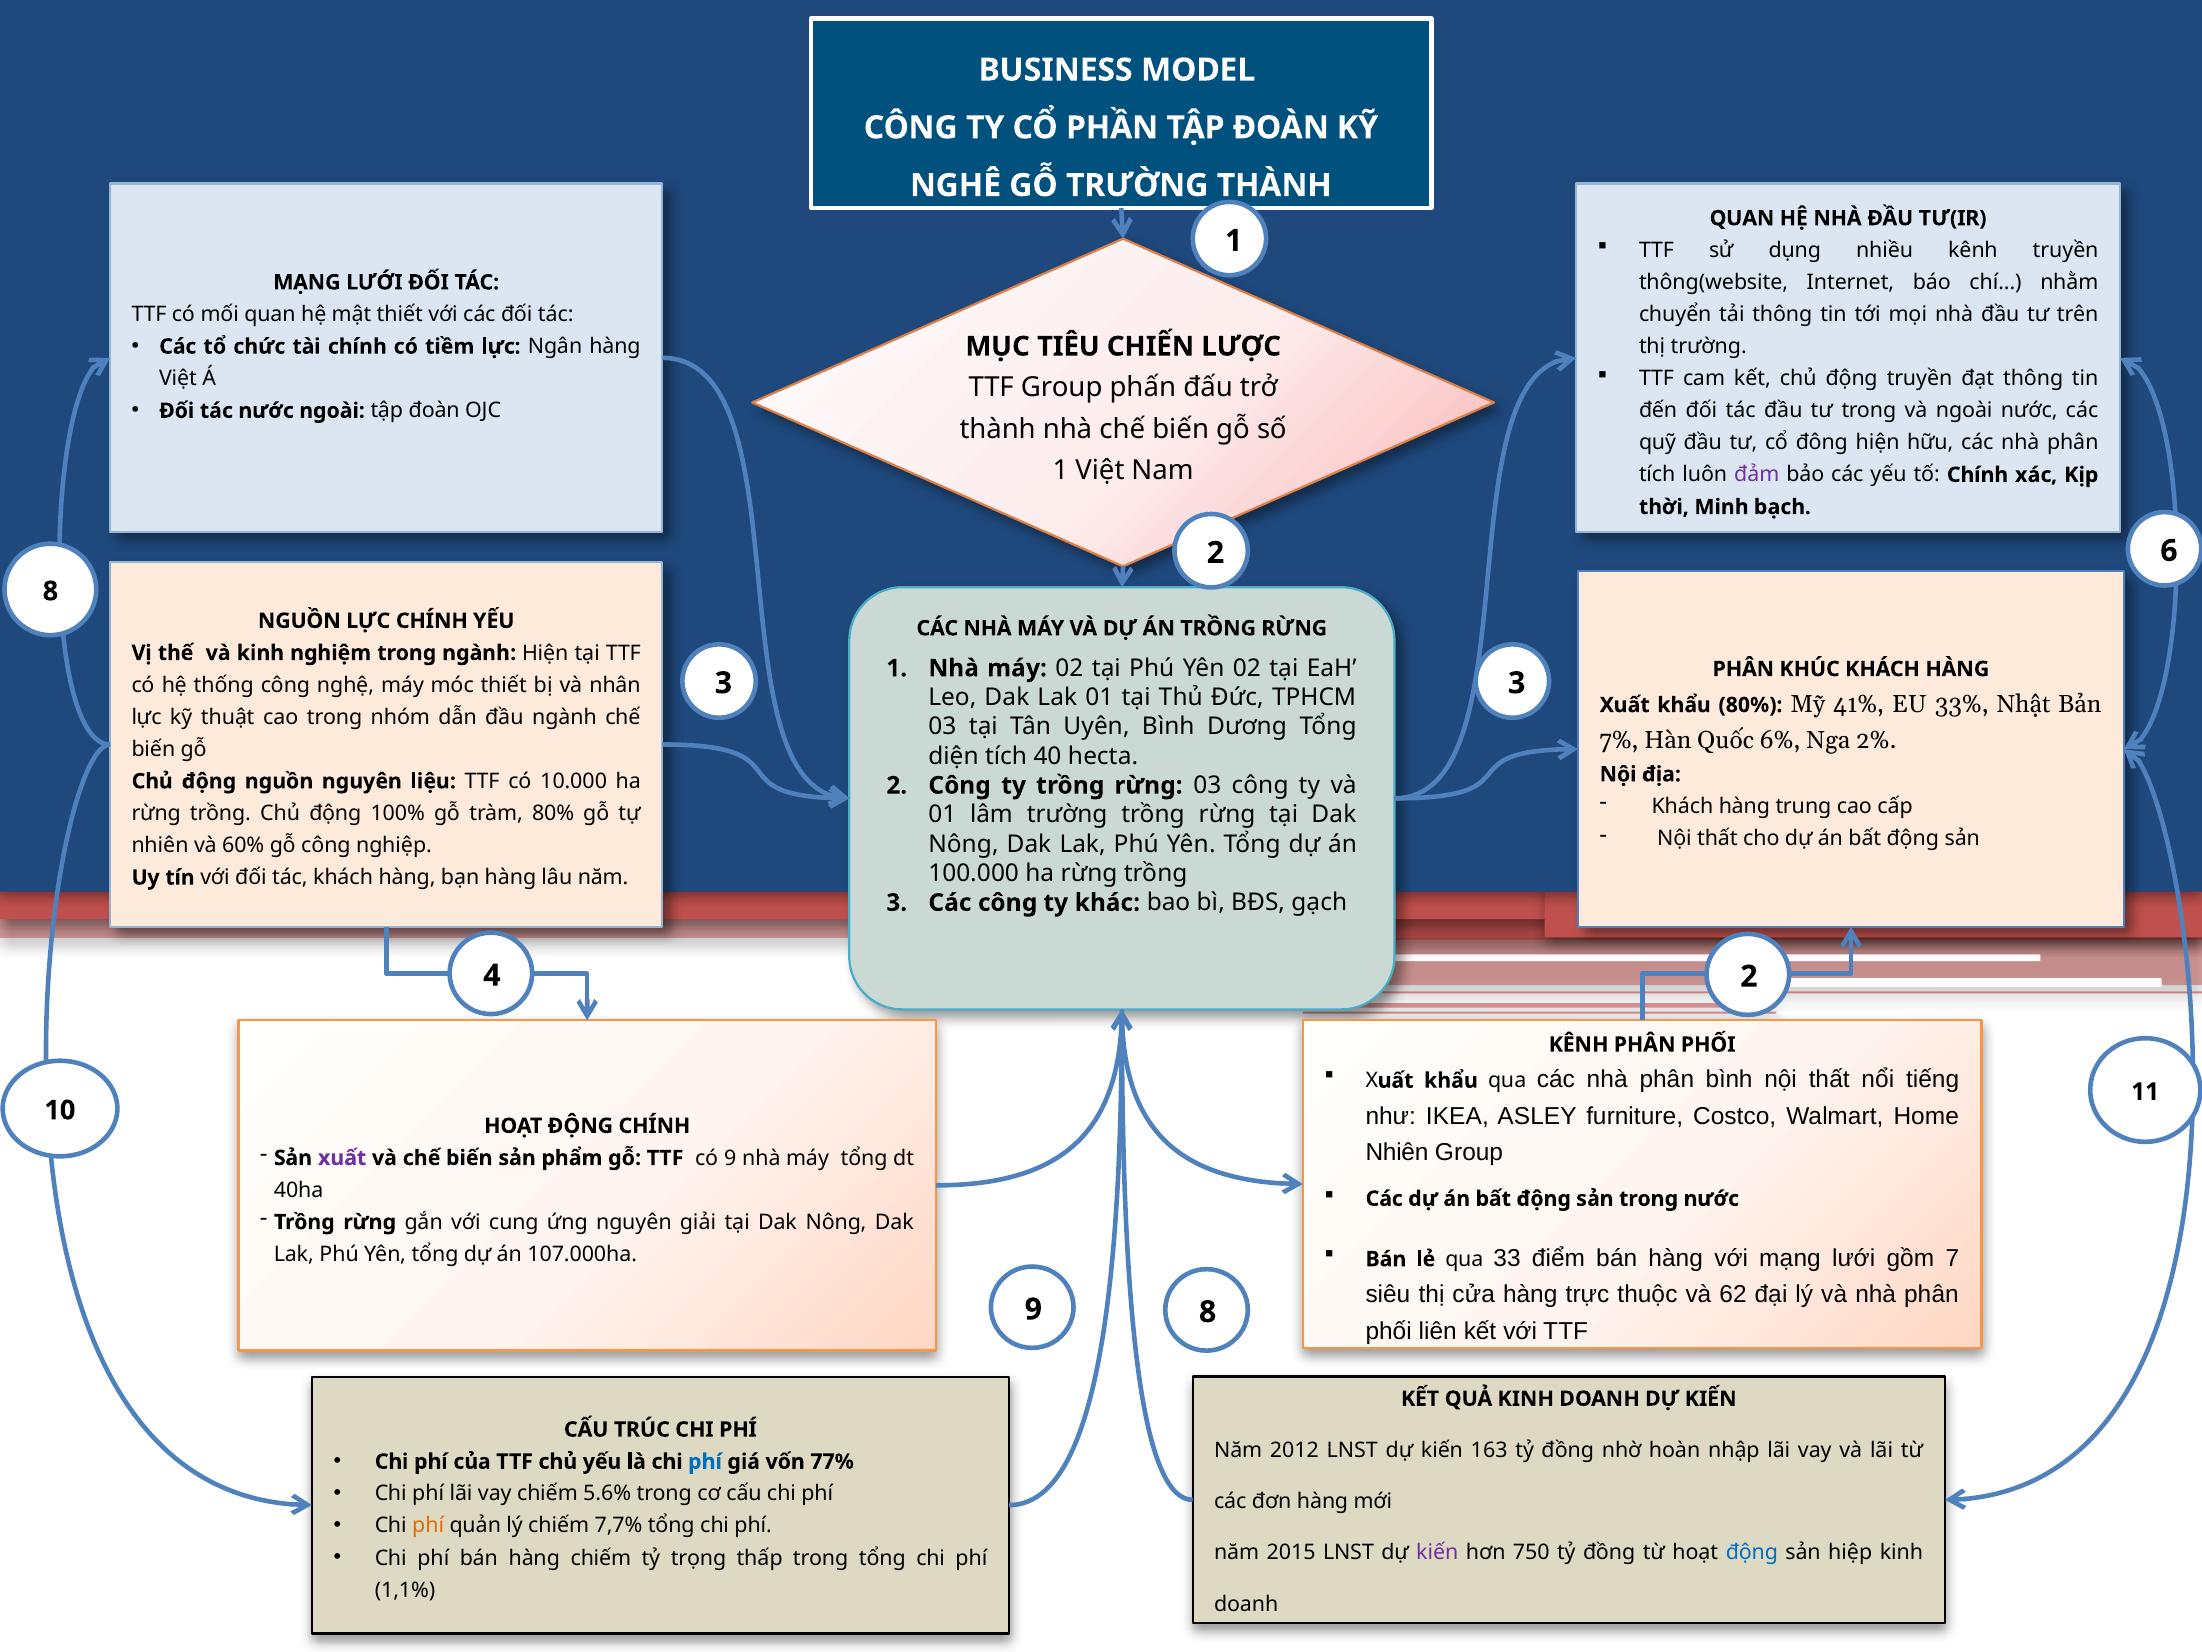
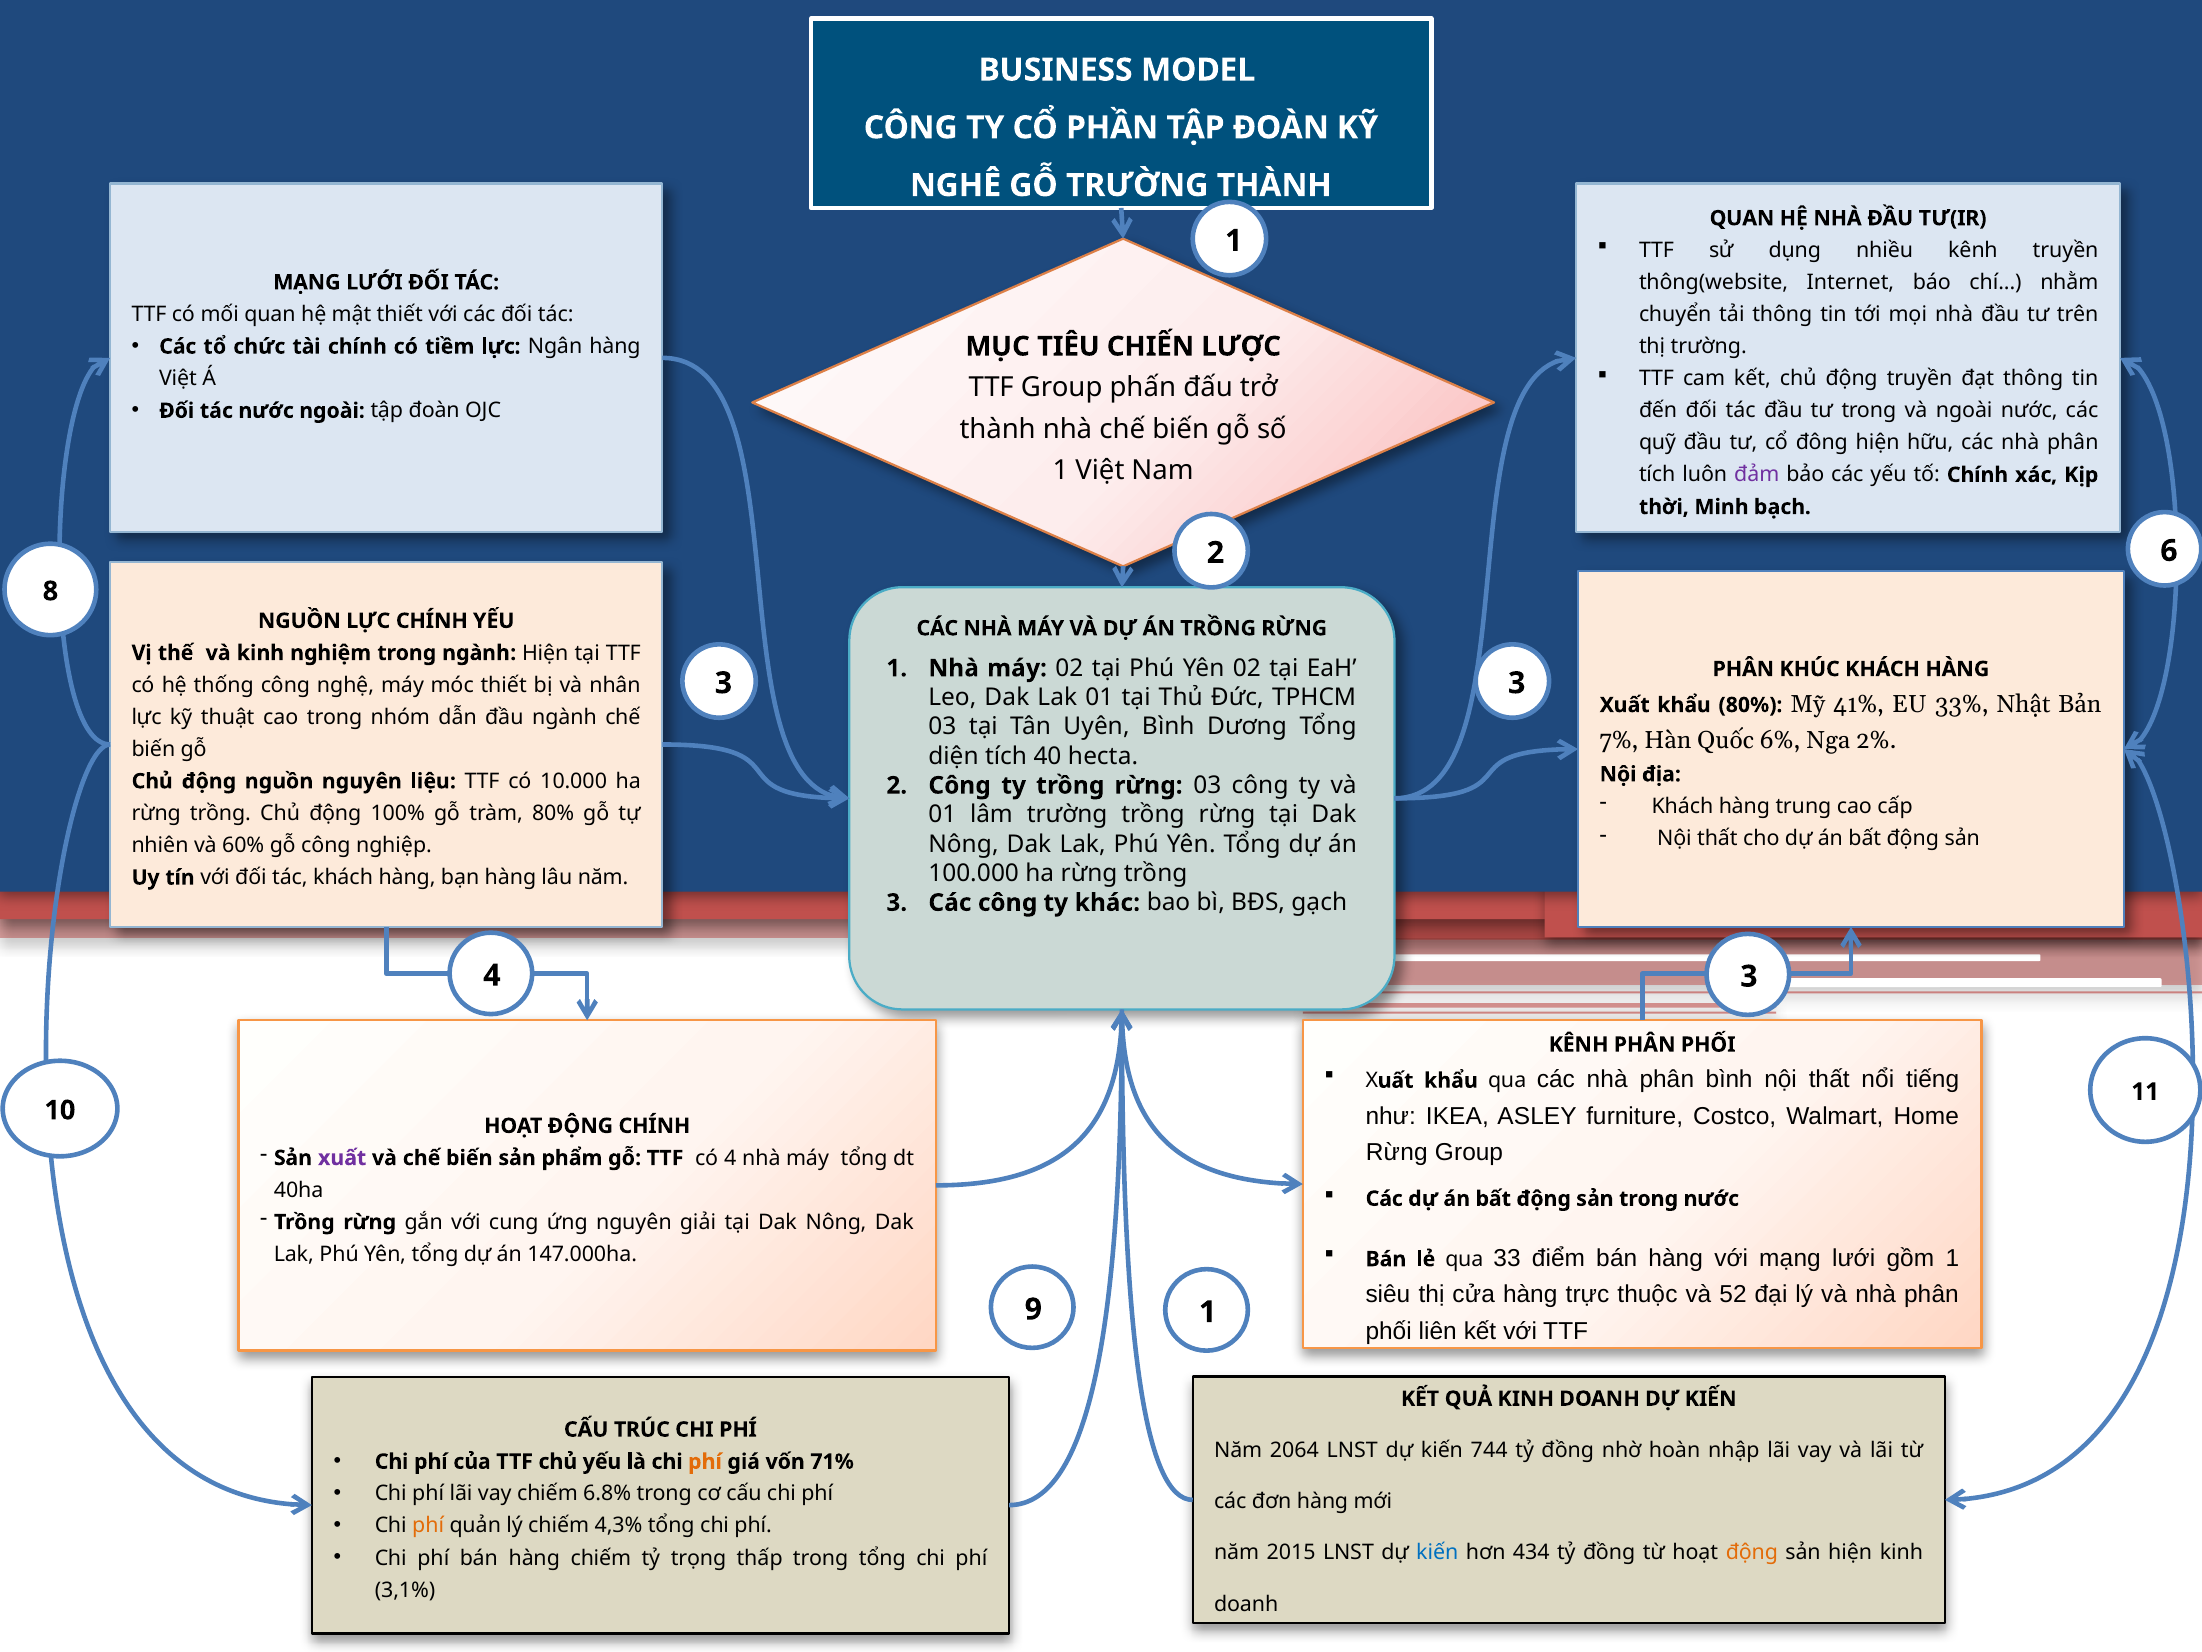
4 2: 2 -> 3
Nhiên at (1397, 1152): Nhiên -> Rừng
có 9: 9 -> 4
gồm 7: 7 -> 1
107.000ha: 107.000ha -> 147.000ha
62: 62 -> 52
9 8: 8 -> 1
2012: 2012 -> 2064
163: 163 -> 744
phí at (705, 1461) colour: blue -> orange
77%: 77% -> 71%
5.6%: 5.6% -> 6.8%
7,7%: 7,7% -> 4,3%
kiến at (1437, 1552) colour: purple -> blue
750: 750 -> 434
động at (1752, 1552) colour: blue -> orange
sản hiệp: hiệp -> hiện
1,1%: 1,1% -> 3,1%
